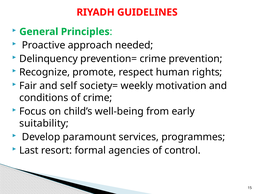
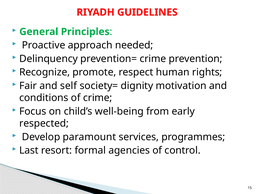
weekly: weekly -> dignity
suitability: suitability -> respected
